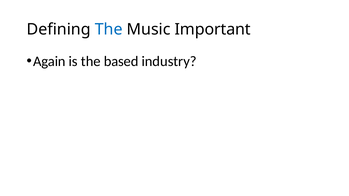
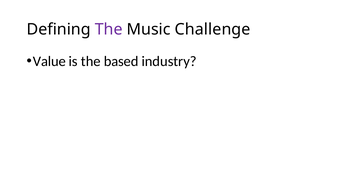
The at (109, 29) colour: blue -> purple
Important: Important -> Challenge
Again: Again -> Value
